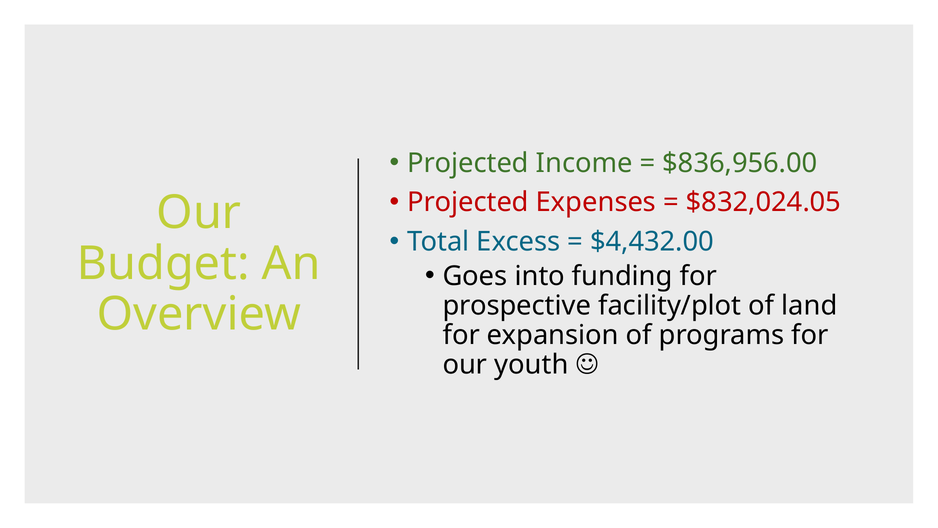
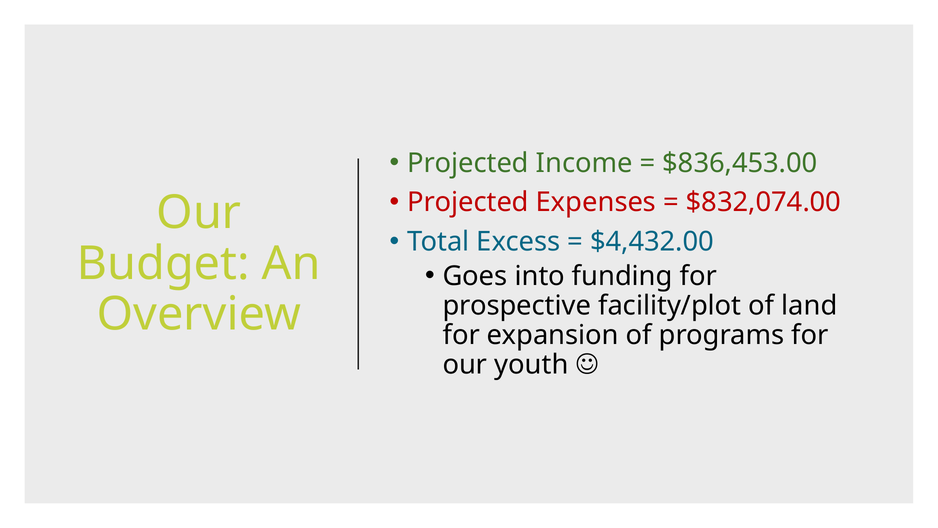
$836,956.00: $836,956.00 -> $836,453.00
$832,024.05: $832,024.05 -> $832,074.00
